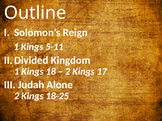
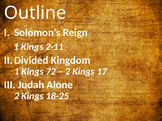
5-11: 5-11 -> 2-11
18: 18 -> 72
